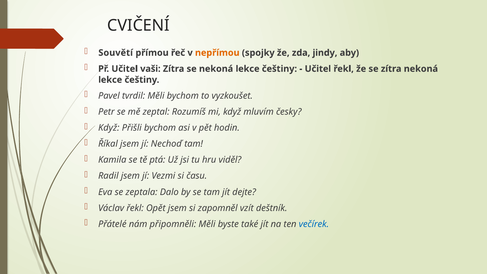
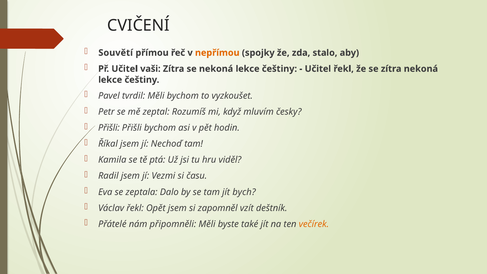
jindy: jindy -> stalo
Když at (109, 128): Když -> Přišli
dejte: dejte -> bych
večírek colour: blue -> orange
